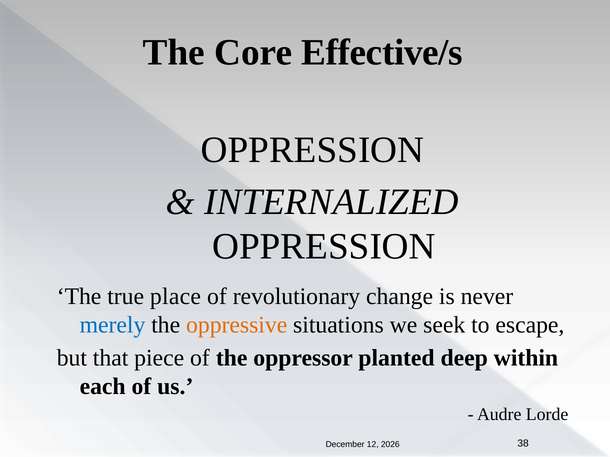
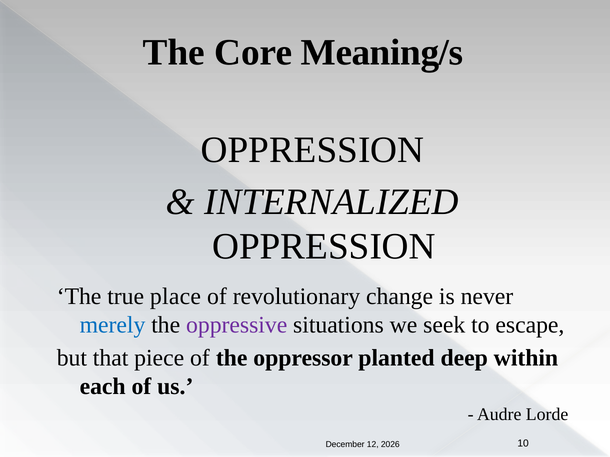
Effective/s: Effective/s -> Meaning/s
oppressive colour: orange -> purple
38: 38 -> 10
